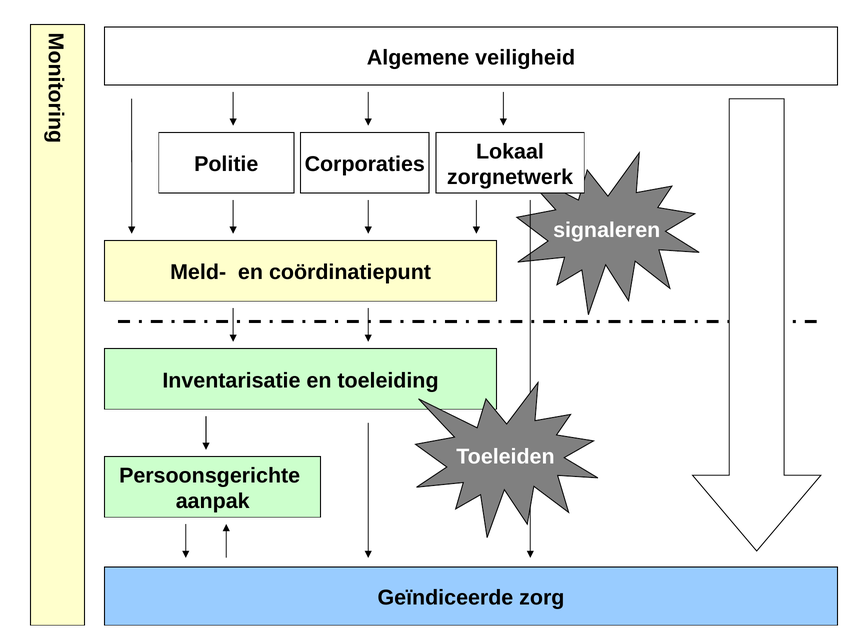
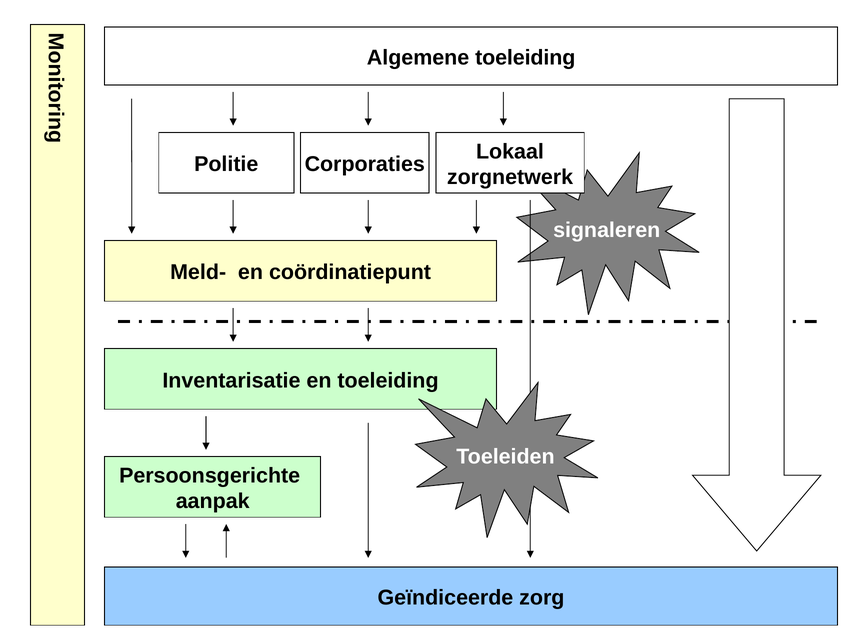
Algemene veiligheid: veiligheid -> toeleiding
